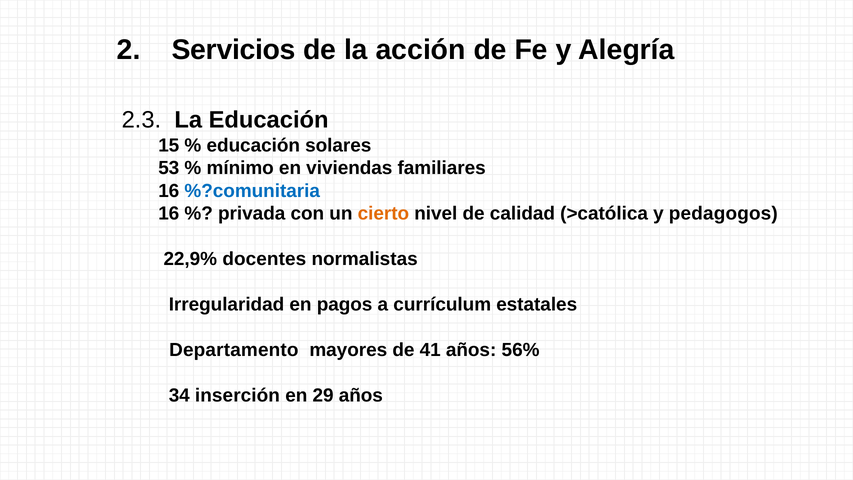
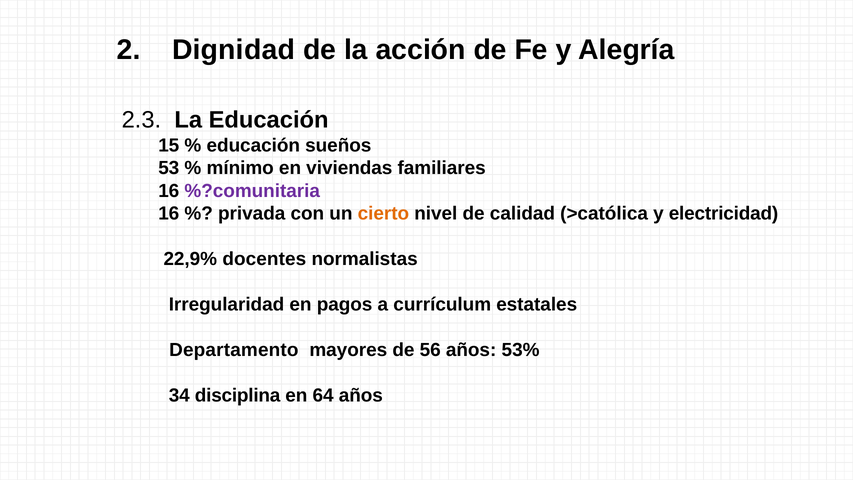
Servicios: Servicios -> Dignidad
solares: solares -> sueños
%?comunitaria colour: blue -> purple
pedagogos: pedagogos -> electricidad
41: 41 -> 56
56%: 56% -> 53%
inserción: inserción -> disciplina
29: 29 -> 64
